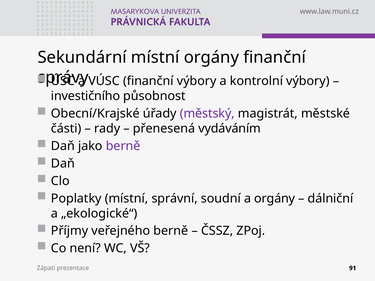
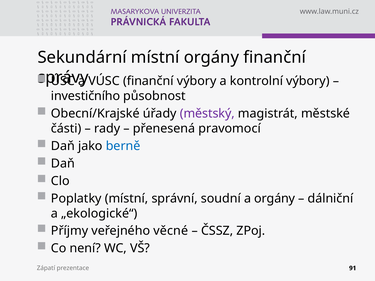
vydáváním: vydáváním -> pravomocí
berně at (123, 146) colour: purple -> blue
veřejného berně: berně -> věcné
